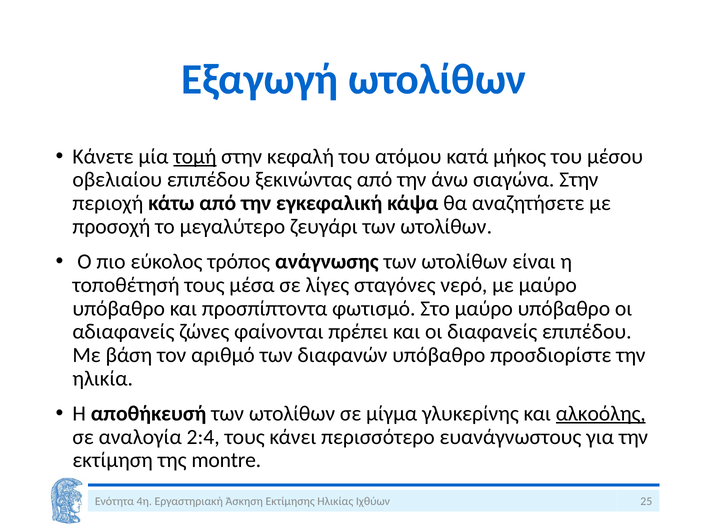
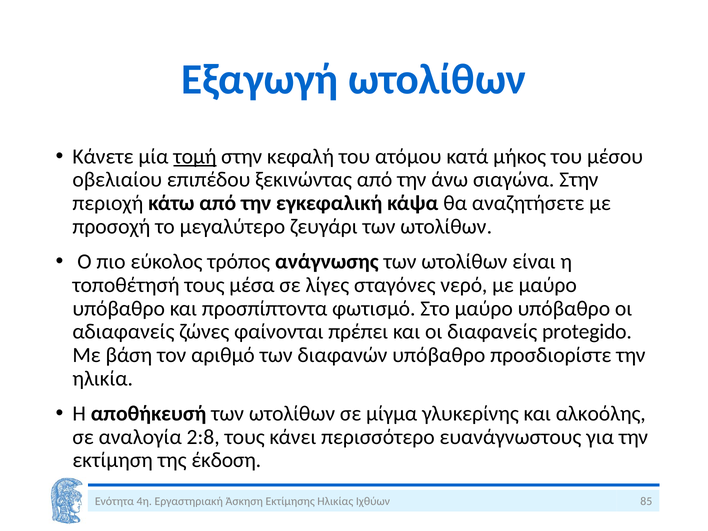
διαφανείς επιπέδου: επιπέδου -> protegido
αλκοόλης underline: present -> none
2:4: 2:4 -> 2:8
montre: montre -> έκδοση
25: 25 -> 85
